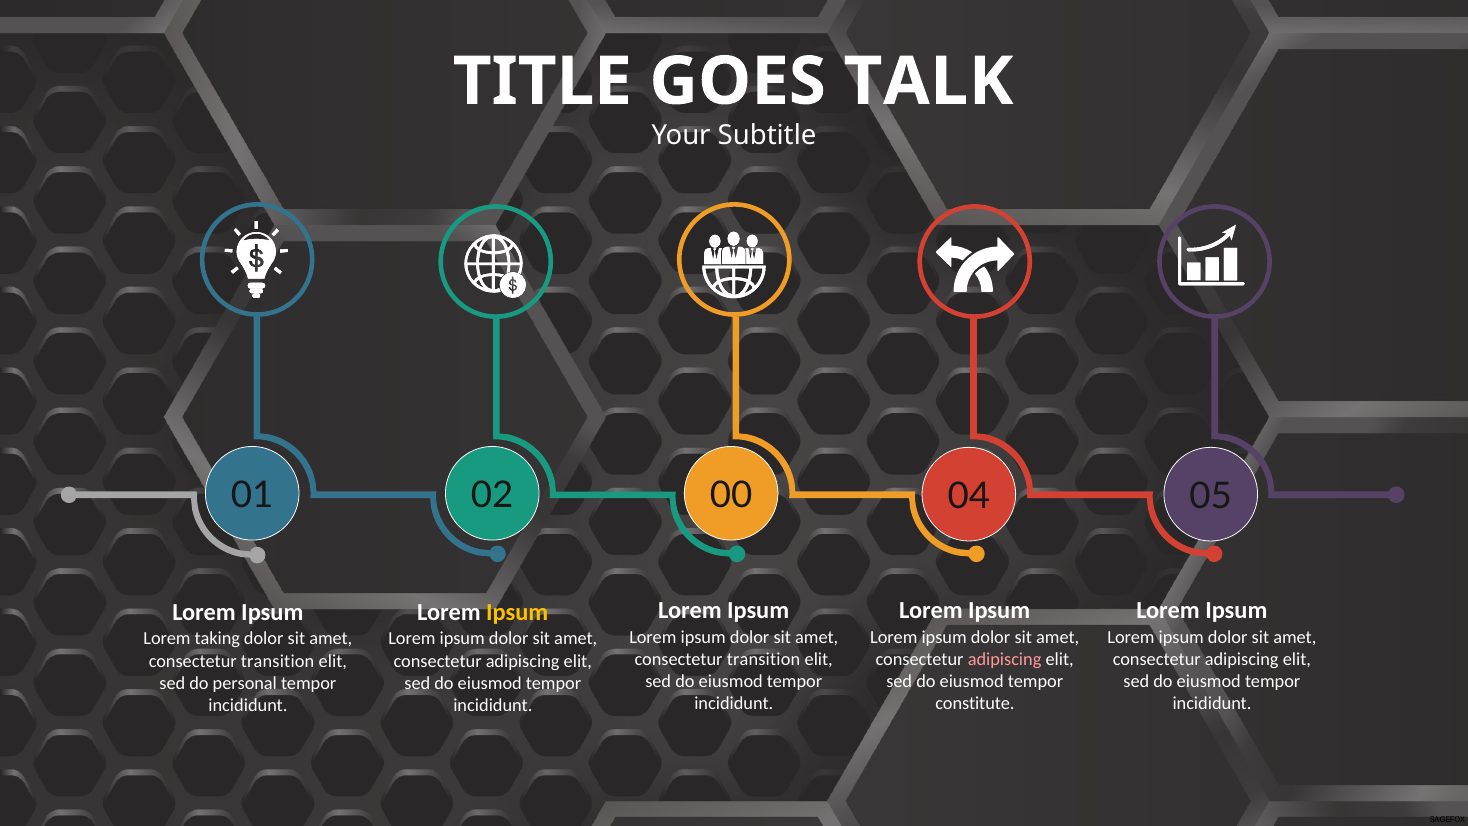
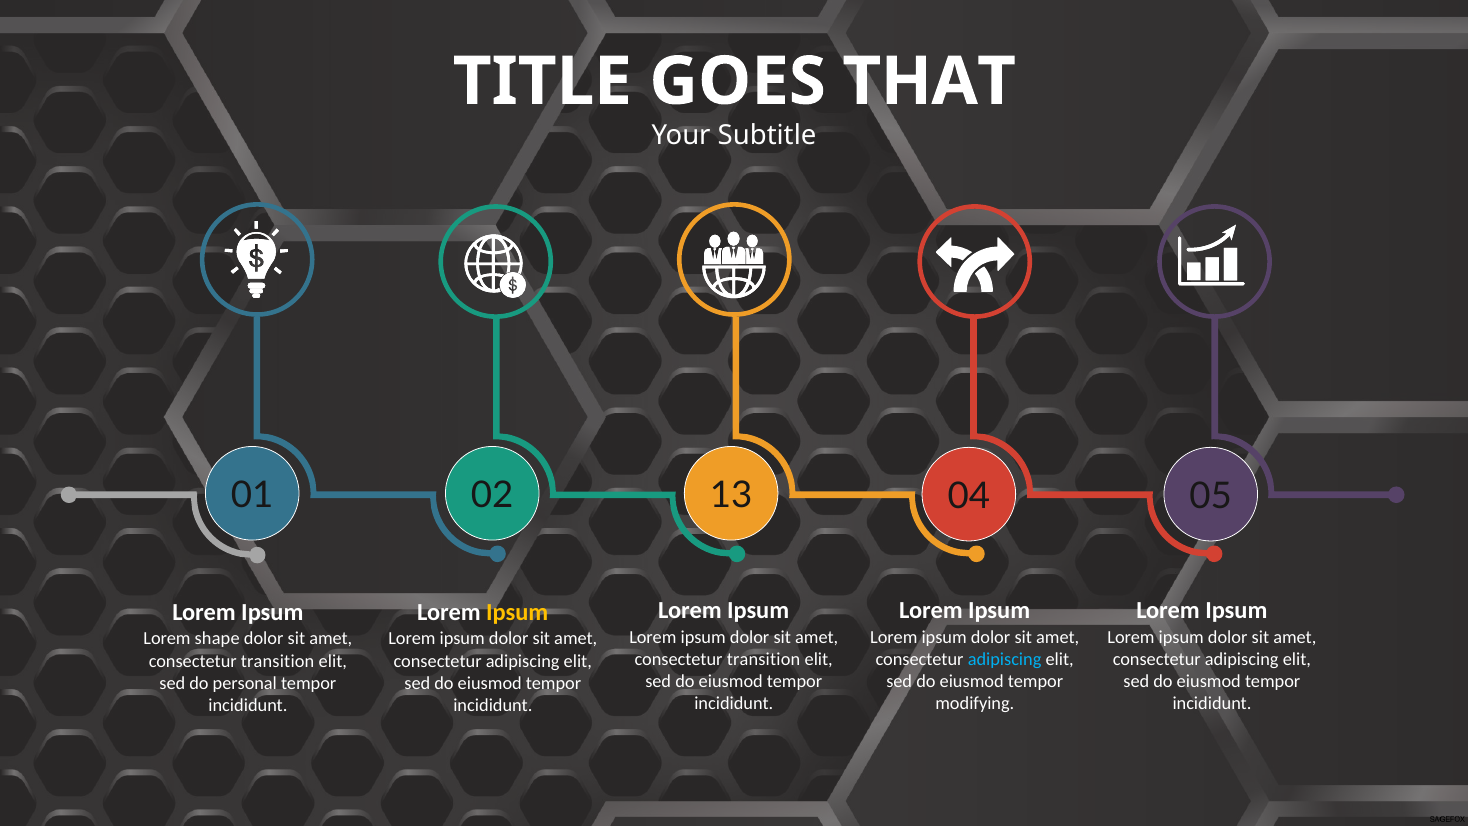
TALK: TALK -> THAT
00: 00 -> 13
taking: taking -> shape
adipiscing at (1005, 659) colour: pink -> light blue
constitute: constitute -> modifying
